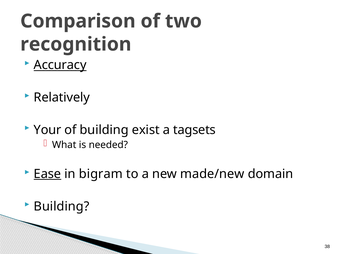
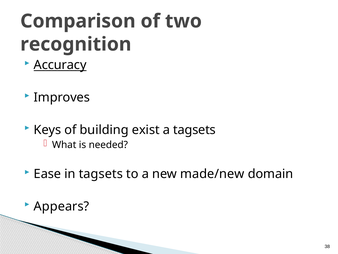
Relatively: Relatively -> Improves
Your: Your -> Keys
Ease underline: present -> none
in bigram: bigram -> tagsets
Building at (62, 206): Building -> Appears
